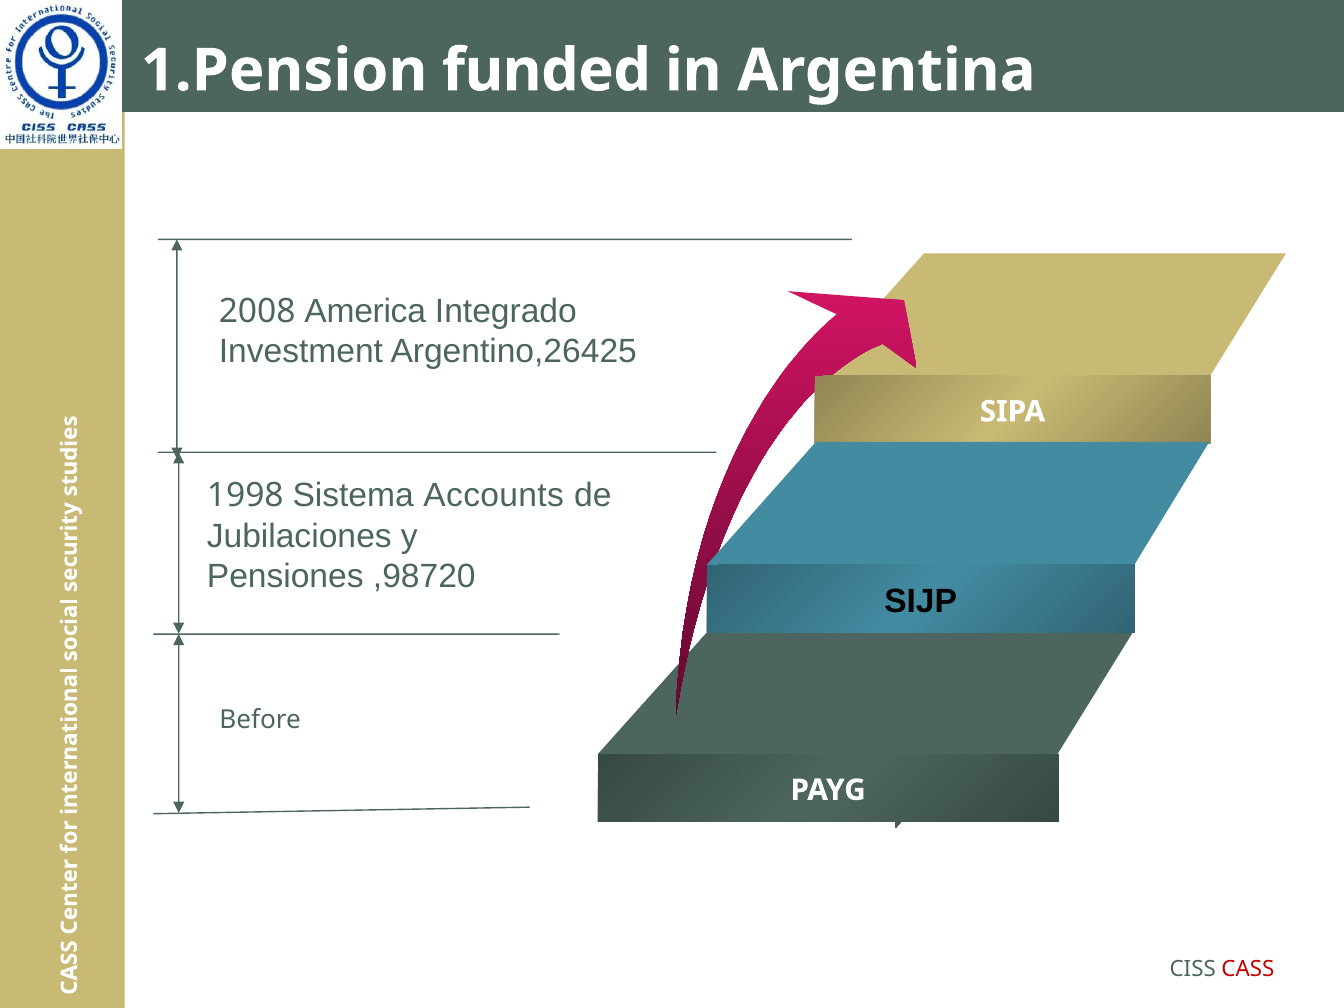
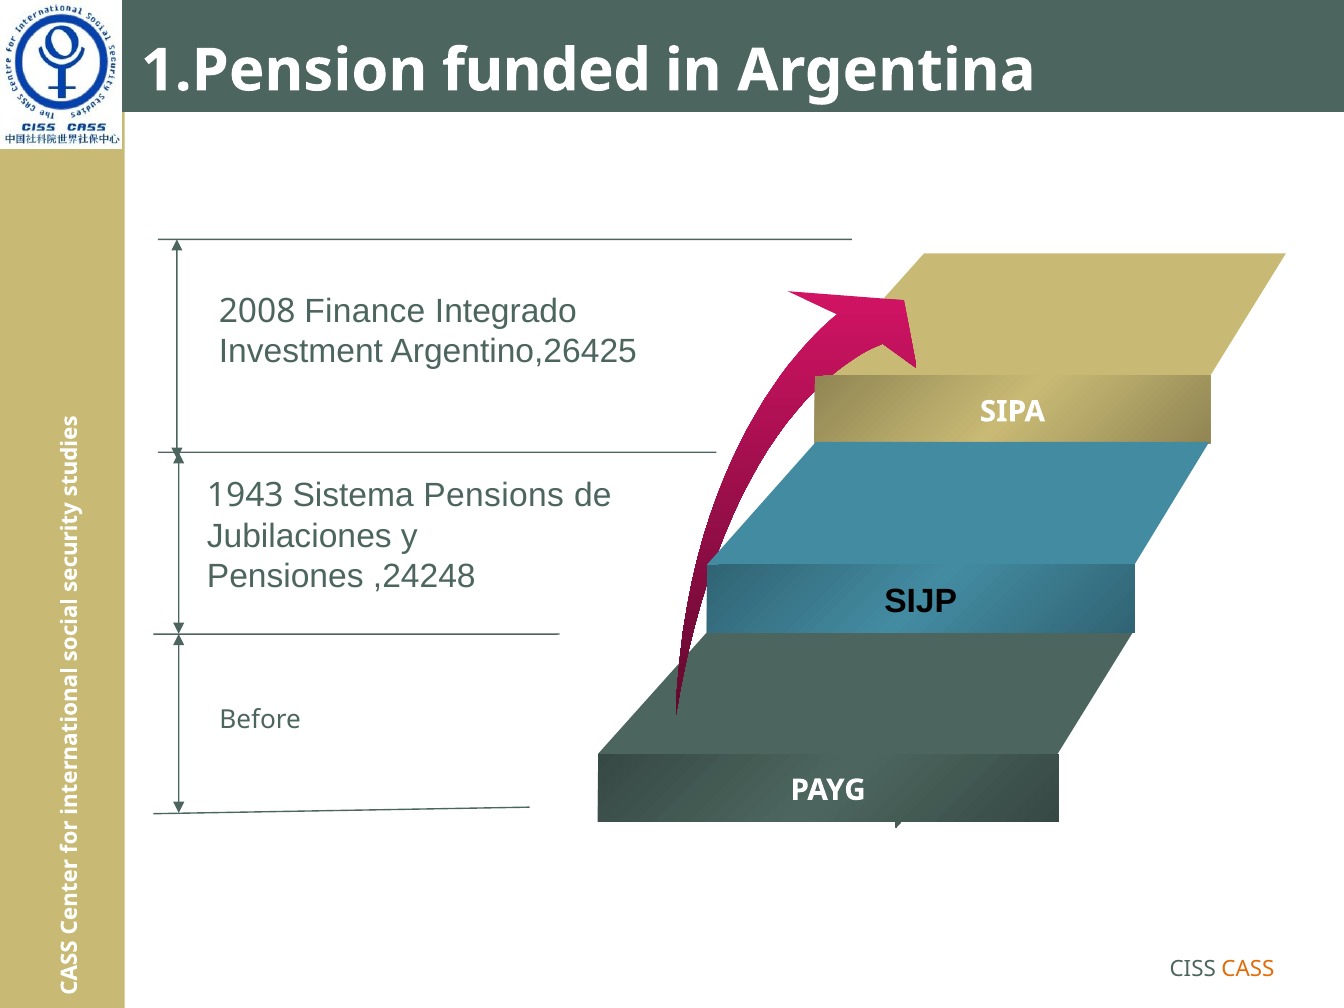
America: America -> Finance
1998: 1998 -> 1943
Accounts: Accounts -> Pensions
,98720: ,98720 -> ,24248
CASS colour: red -> orange
